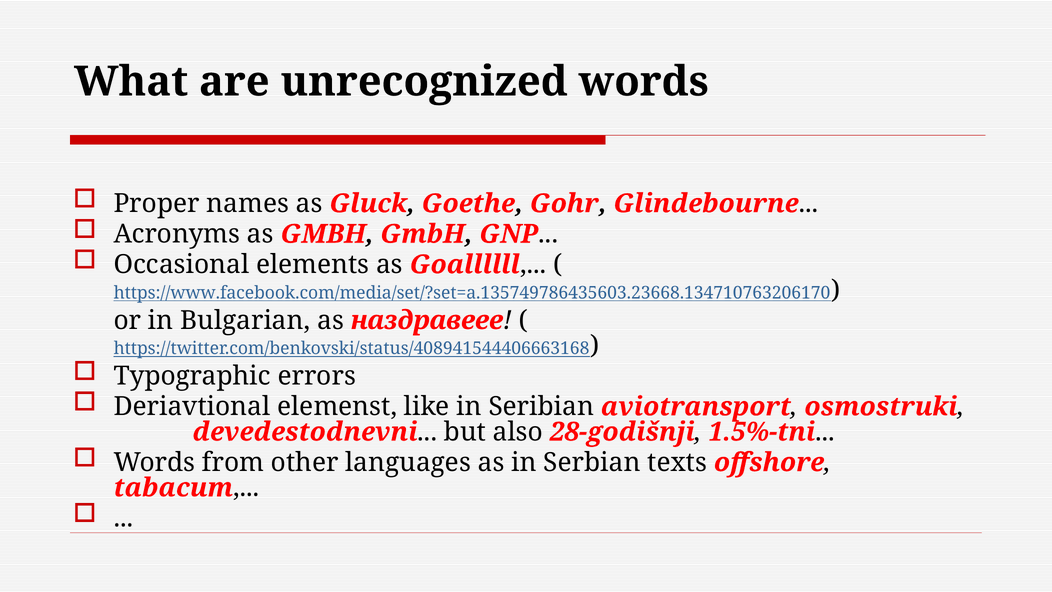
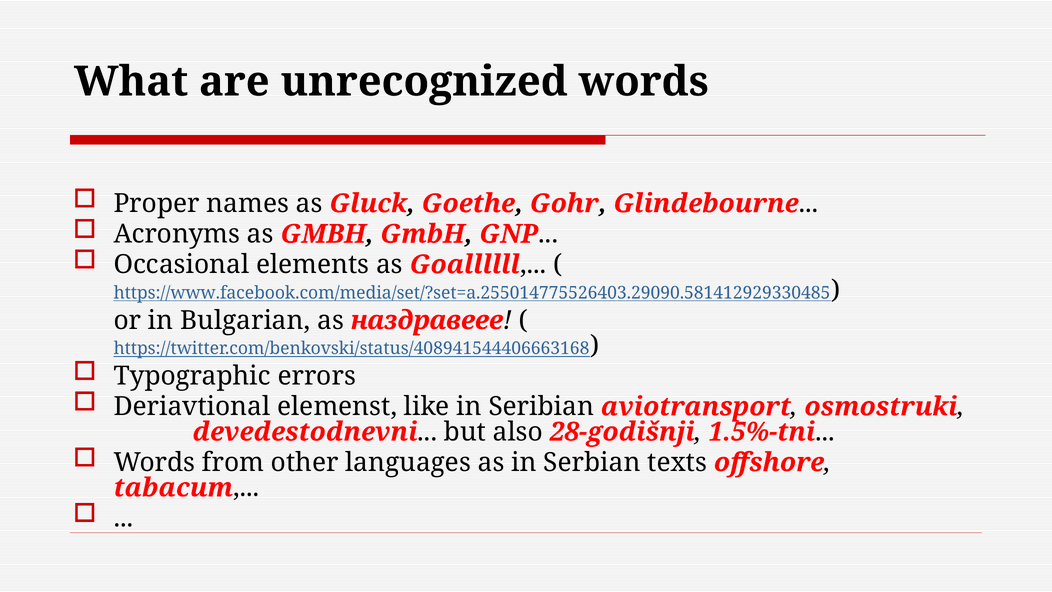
https://www.facebook.com/media/set/?set=a.135749786435603.23668.134710763206170: https://www.facebook.com/media/set/?set=a.135749786435603.23668.134710763206170 -> https://www.facebook.com/media/set/?set=a.255014775526403.29090.581412929330485
